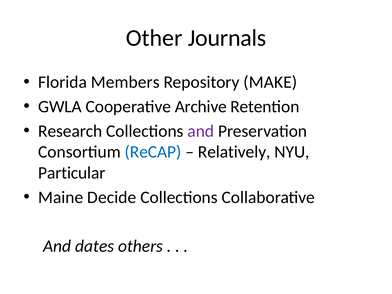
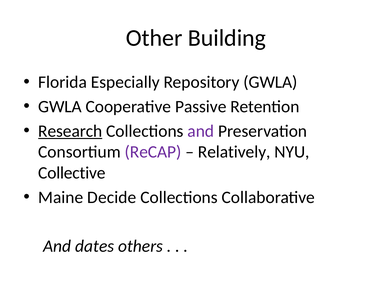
Journals: Journals -> Building
Members: Members -> Especially
Repository MAKE: MAKE -> GWLA
Archive: Archive -> Passive
Research underline: none -> present
ReCAP colour: blue -> purple
Particular: Particular -> Collective
